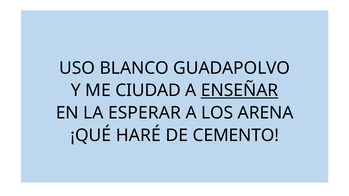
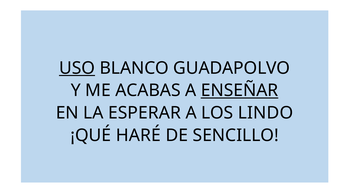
USO underline: none -> present
CIUDAD: CIUDAD -> ACABAS
ARENA: ARENA -> LINDO
CEMENTO: CEMENTO -> SENCILLO
